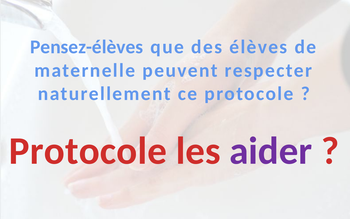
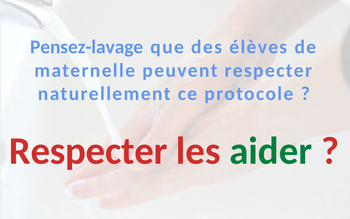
Pensez-élèves: Pensez-élèves -> Pensez-lavage
Protocole at (88, 151): Protocole -> Respecter
aider colour: purple -> green
